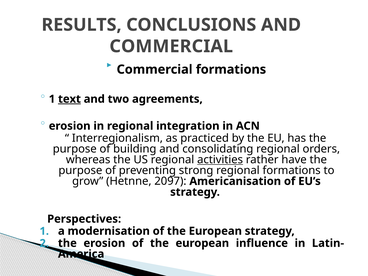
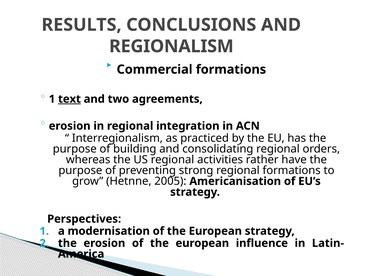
COMMERCIAL at (171, 46): COMMERCIAL -> REGIONALISM
activities underline: present -> none
2097: 2097 -> 2005
